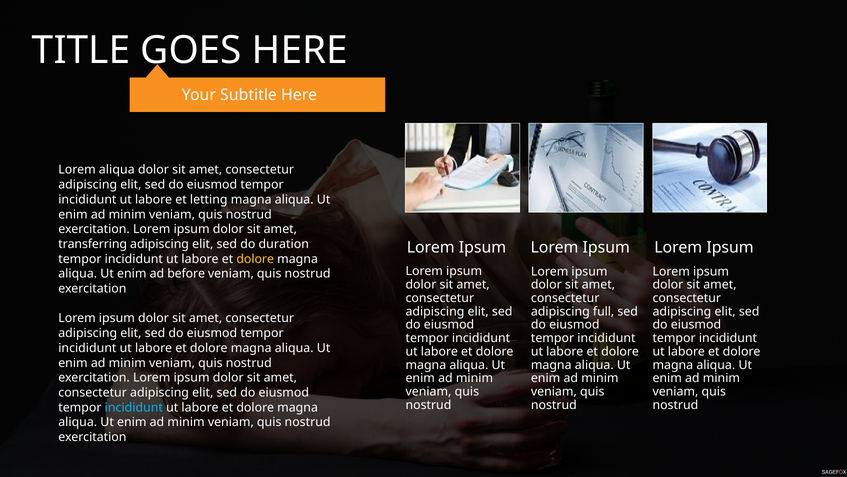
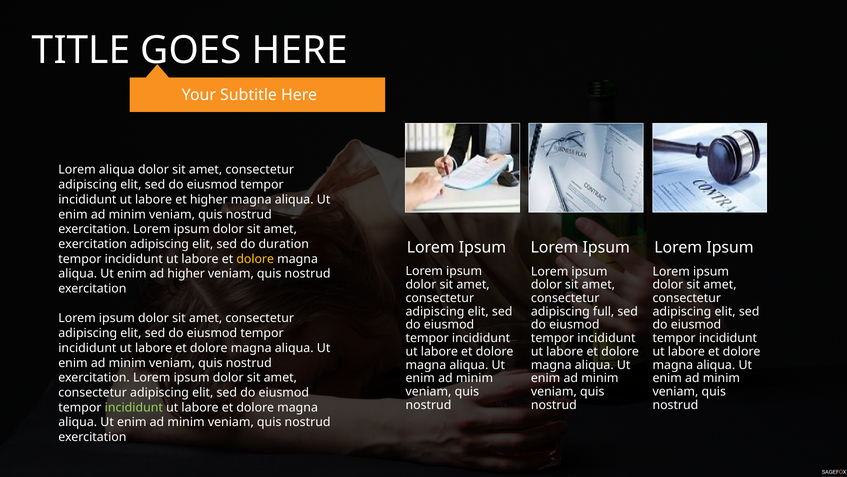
et letting: letting -> higher
transferring at (93, 244): transferring -> exercitation
ad before: before -> higher
incididunt at (134, 407) colour: light blue -> light green
